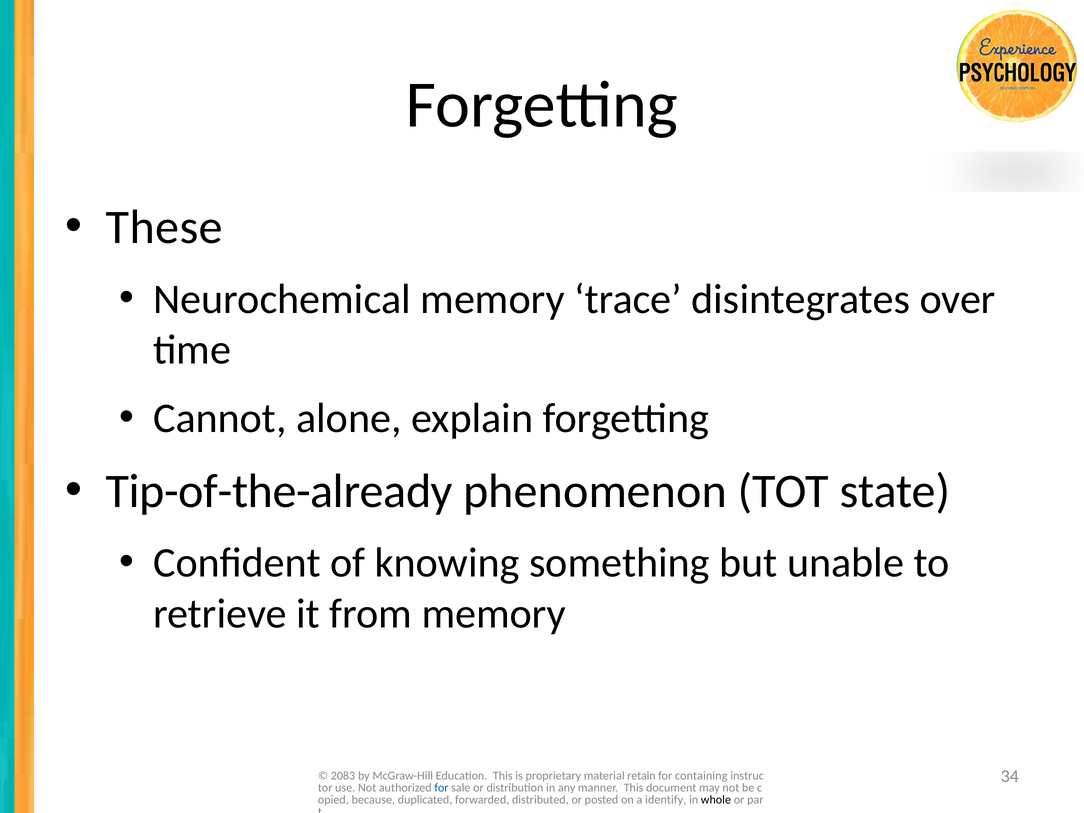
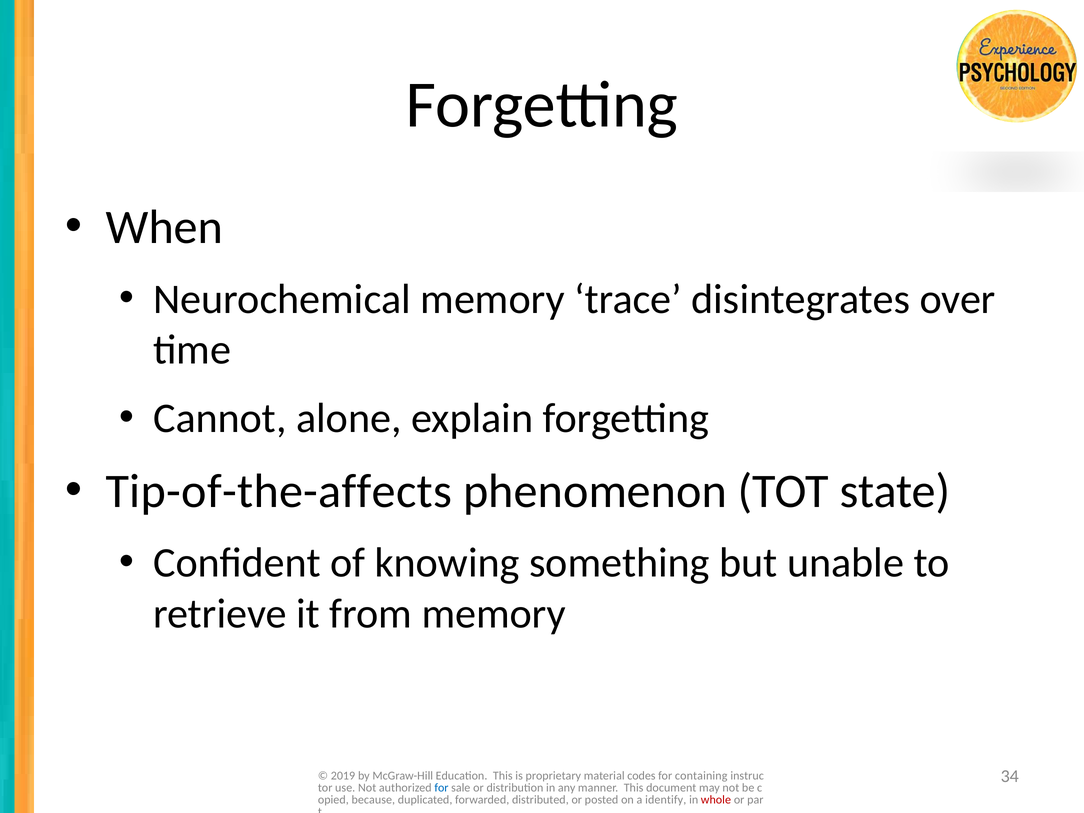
These: These -> When
Tip-of-the-already: Tip-of-the-already -> Tip-of-the-affects
2083: 2083 -> 2019
retain: retain -> codes
whole colour: black -> red
